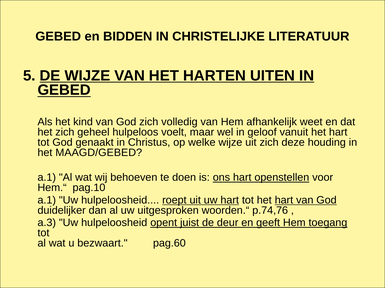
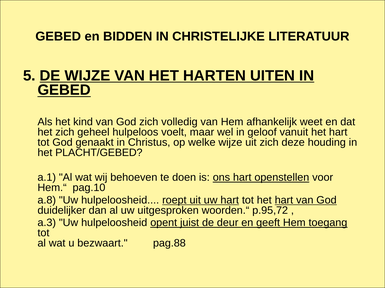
MAAGD/GEBED: MAAGD/GEBED -> PLACHT/GEBED
a.1 at (47, 201): a.1 -> a.8
p.74,76: p.74,76 -> p.95,72
pag.60: pag.60 -> pag.88
